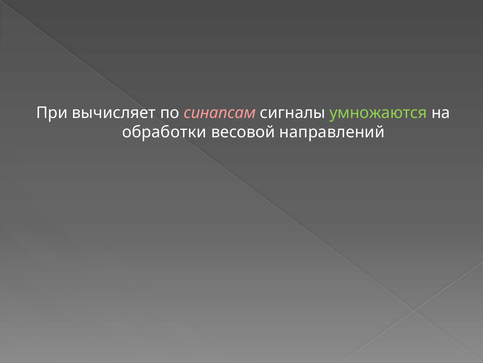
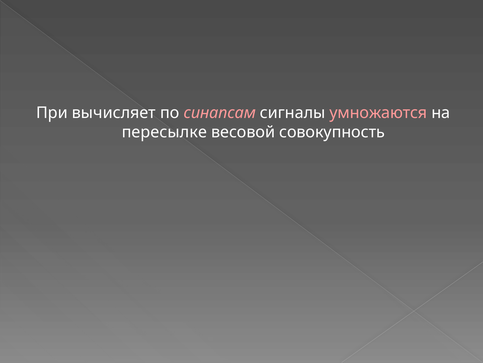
умножаются colour: light green -> pink
обработки: обработки -> пересылке
направлений: направлений -> совокупность
